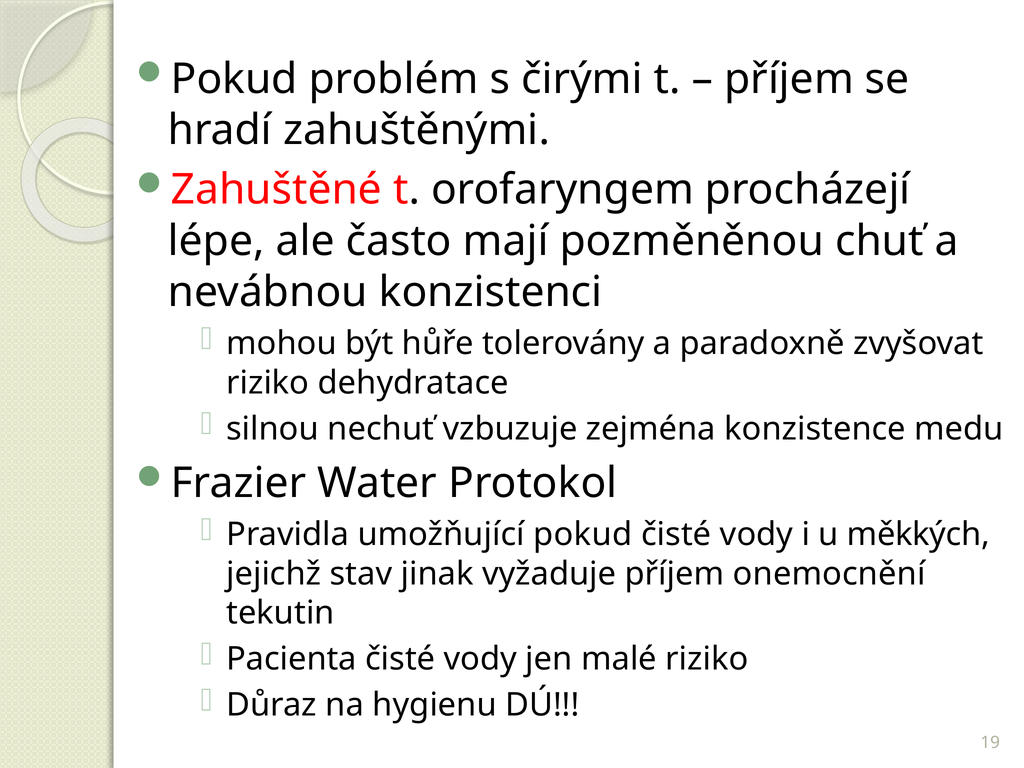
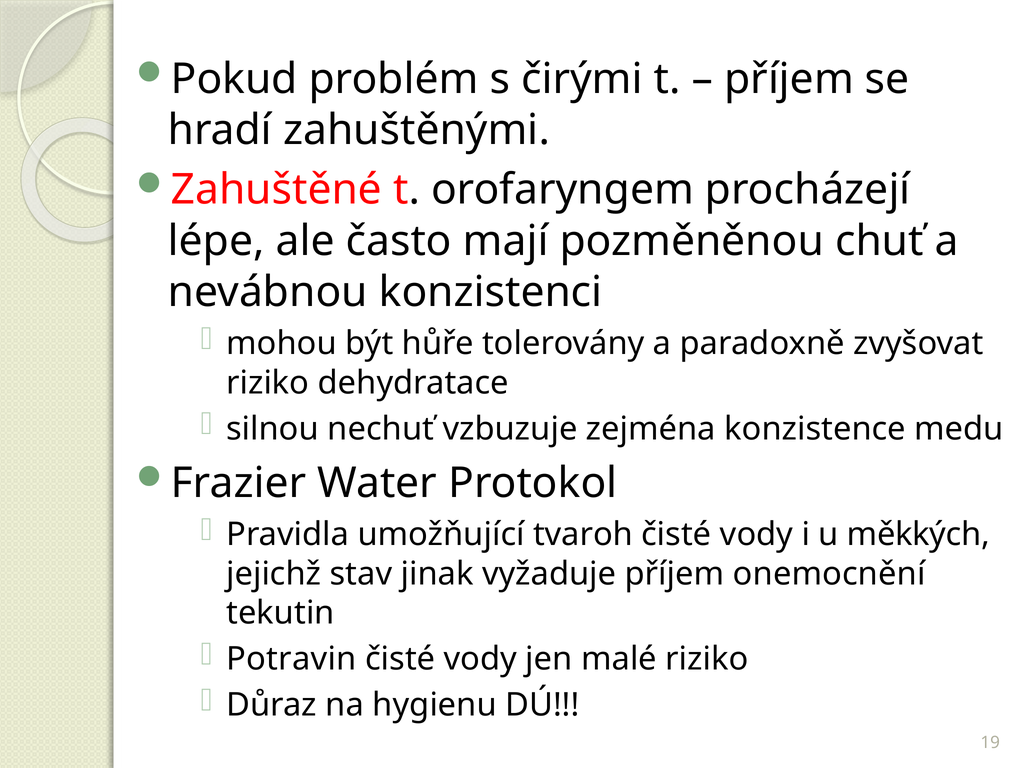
umožňující pokud: pokud -> tvaroh
Pacienta: Pacienta -> Potravin
